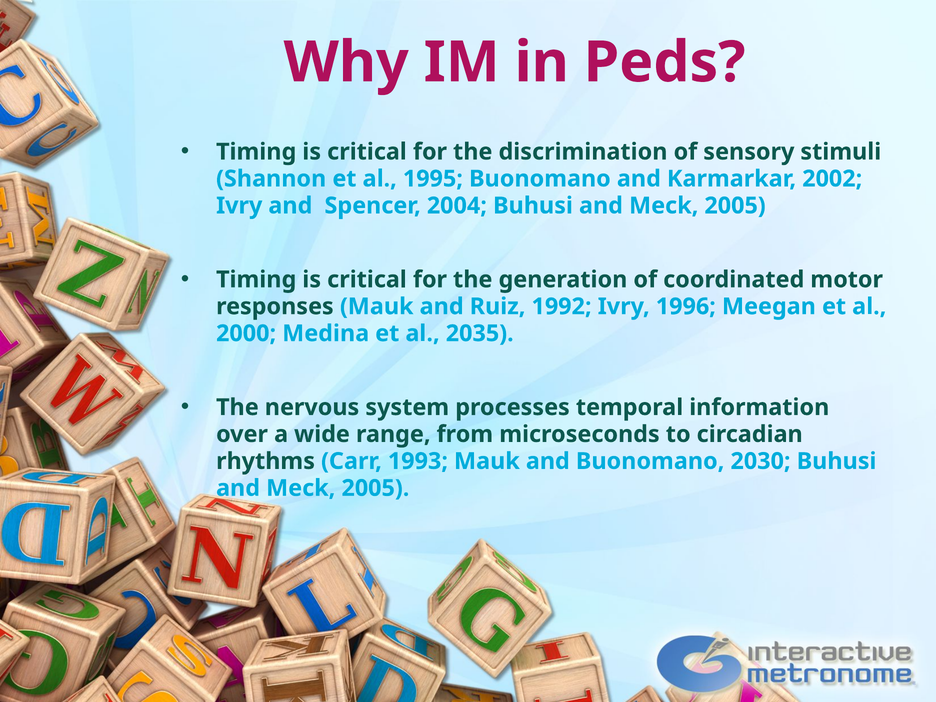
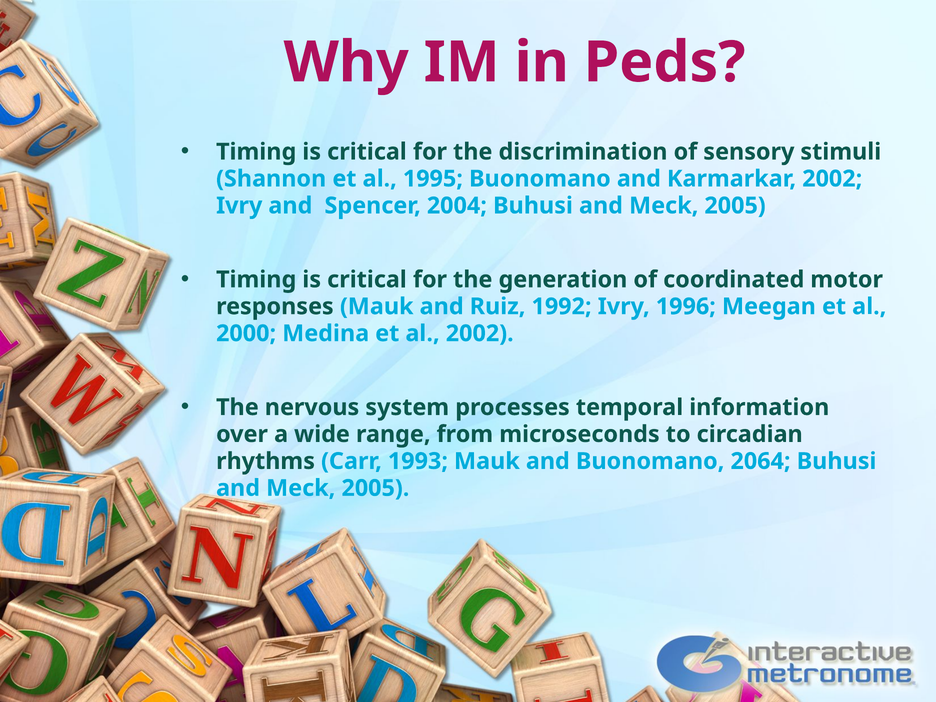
al 2035: 2035 -> 2002
2030: 2030 -> 2064
